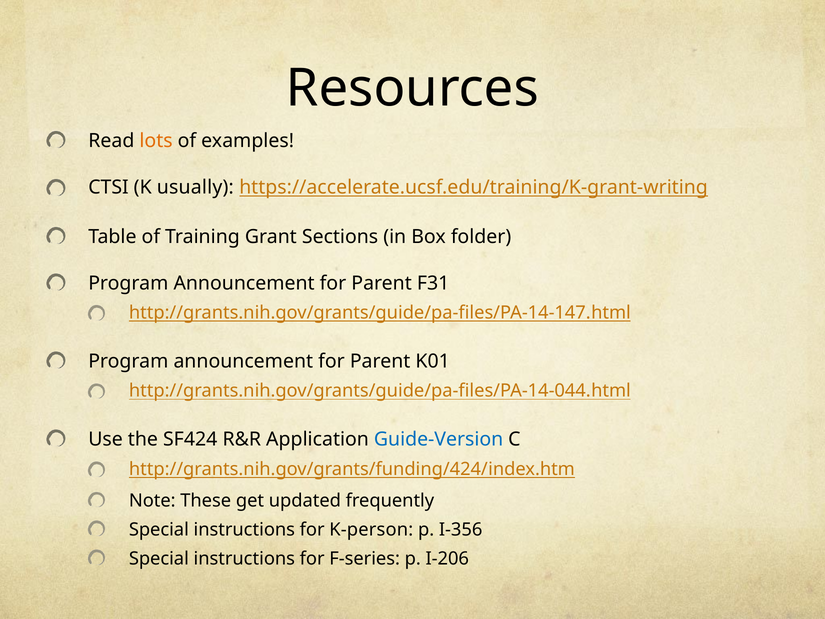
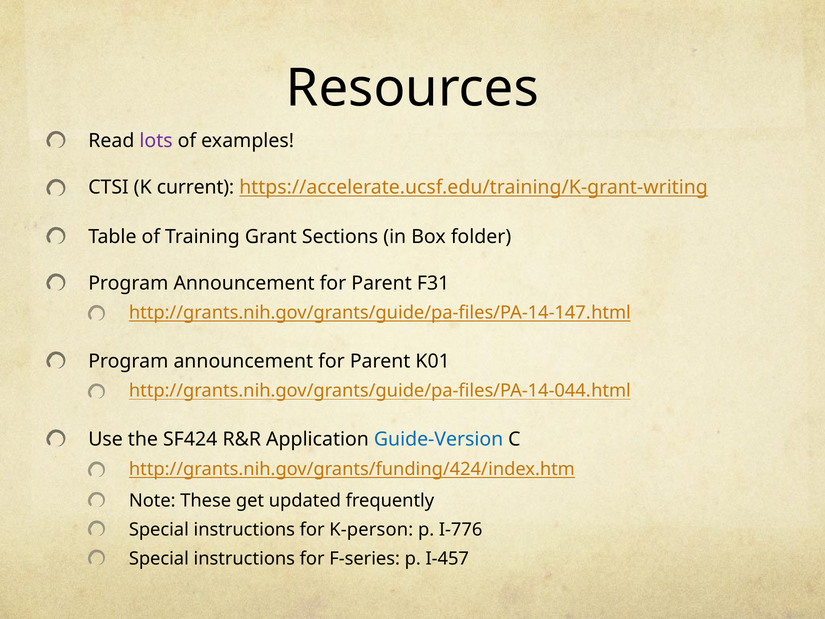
lots colour: orange -> purple
usually: usually -> current
I-356: I-356 -> I-776
I-206: I-206 -> I-457
